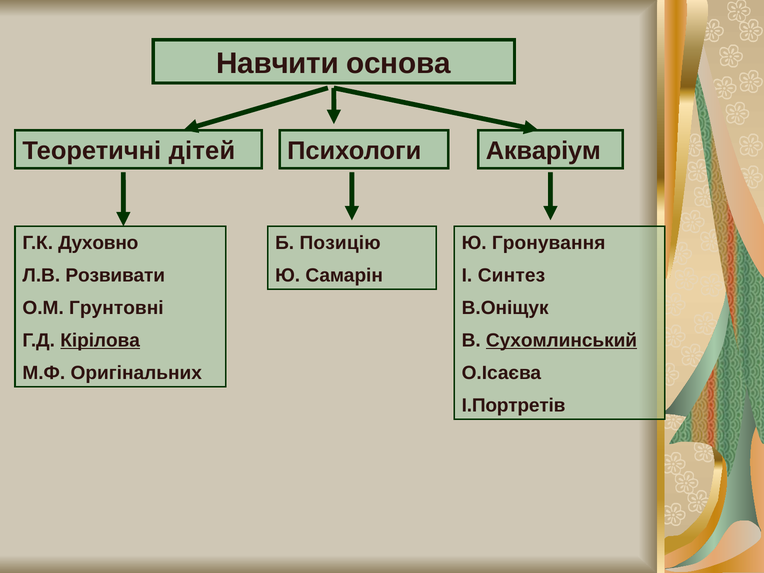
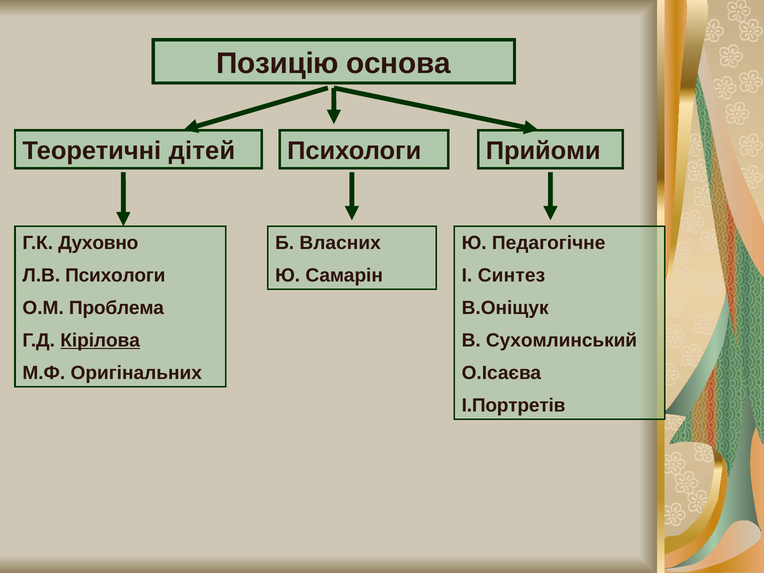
Навчити: Навчити -> Позицію
Акваріум: Акваріум -> Прийоми
Позицію: Позицію -> Власних
Гронування: Гронування -> Педагогічне
Л.В Розвивати: Розвивати -> Психологи
Грунтовні: Грунтовні -> Проблема
Сухомлинський underline: present -> none
